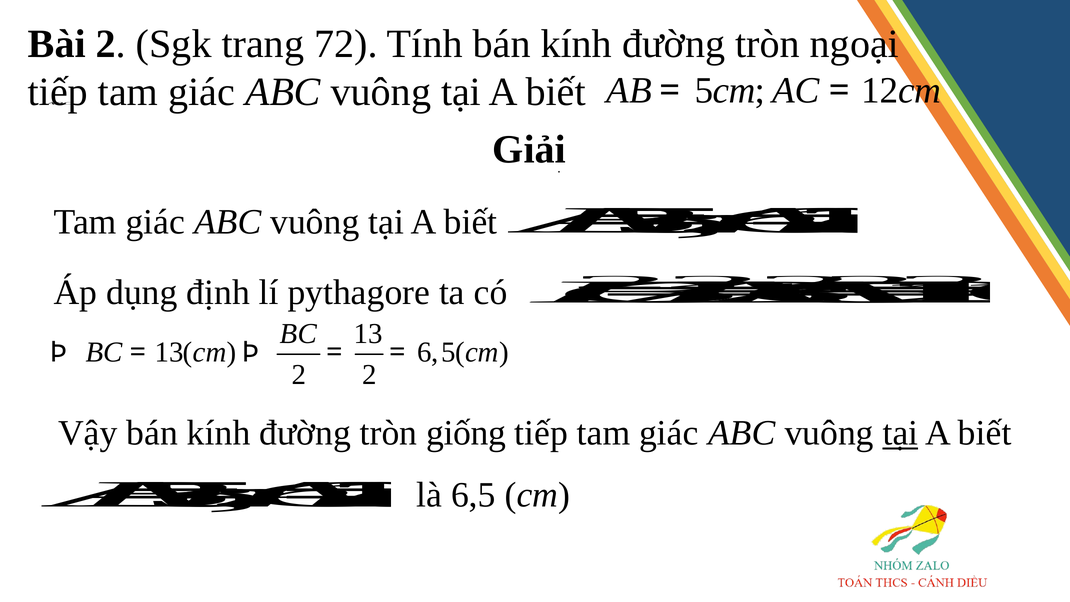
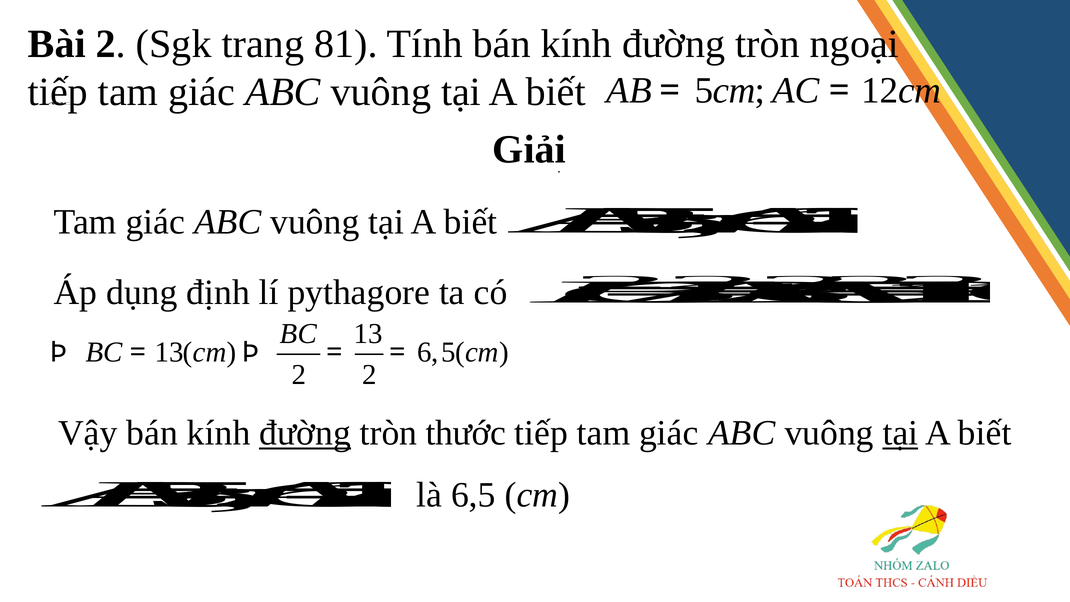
72: 72 -> 81
đường at (305, 433) underline: none -> present
giống: giống -> thước
